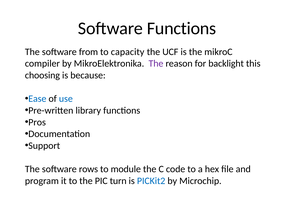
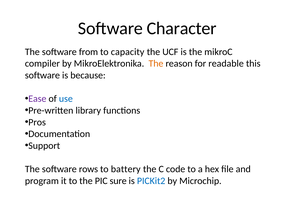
Software Functions: Functions -> Character
The at (156, 64) colour: purple -> orange
backlight: backlight -> readable
choosing at (42, 75): choosing -> software
Ease colour: blue -> purple
module: module -> battery
turn: turn -> sure
